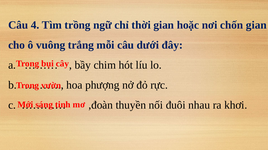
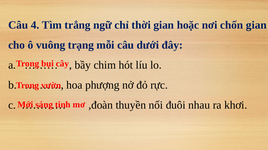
trồng: trồng -> trắng
trắng: trắng -> trạng
